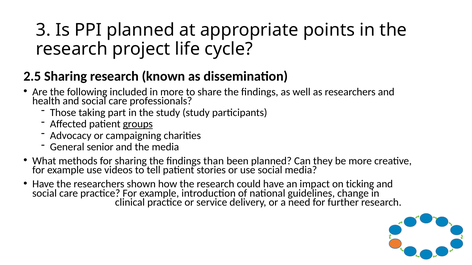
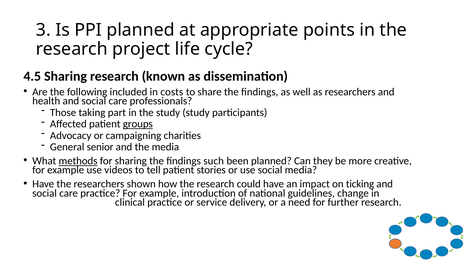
2.5: 2.5 -> 4.5
in more: more -> costs
methods underline: none -> present
than: than -> such
